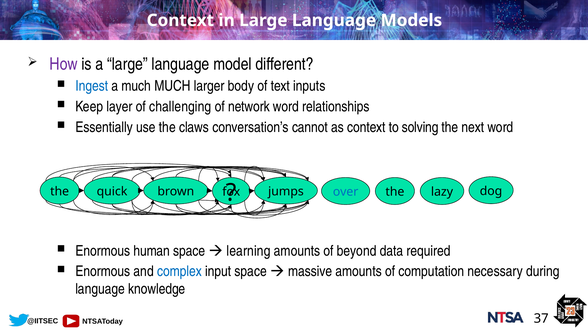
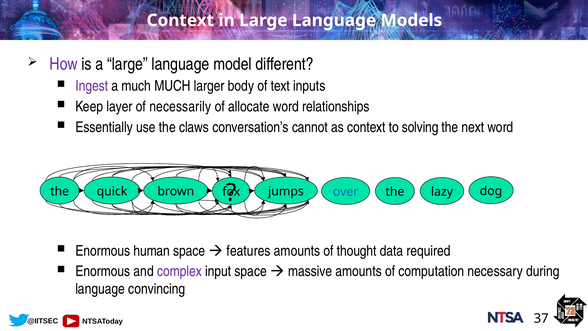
Ingest colour: blue -> purple
challenging: challenging -> necessarily
network: network -> allocate
learning: learning -> features
beyond: beyond -> thought
complex colour: blue -> purple
knowledge: knowledge -> convincing
